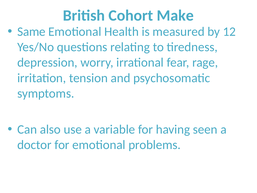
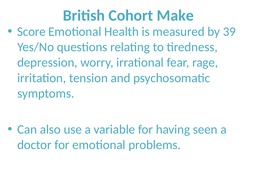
Same: Same -> Score
12: 12 -> 39
